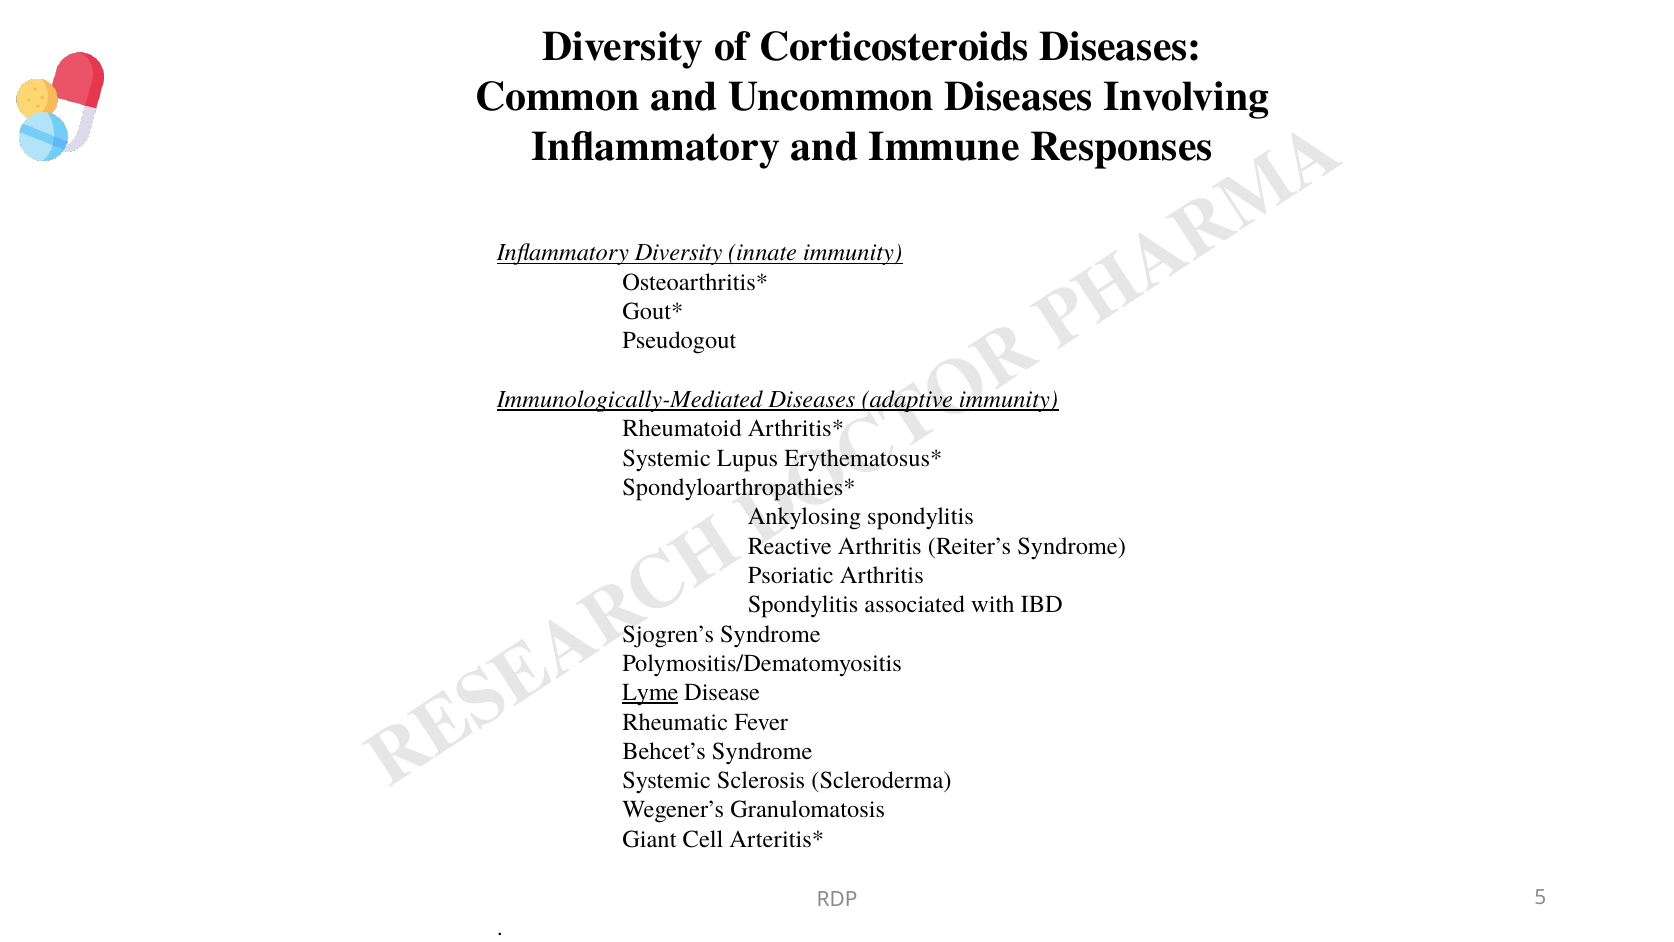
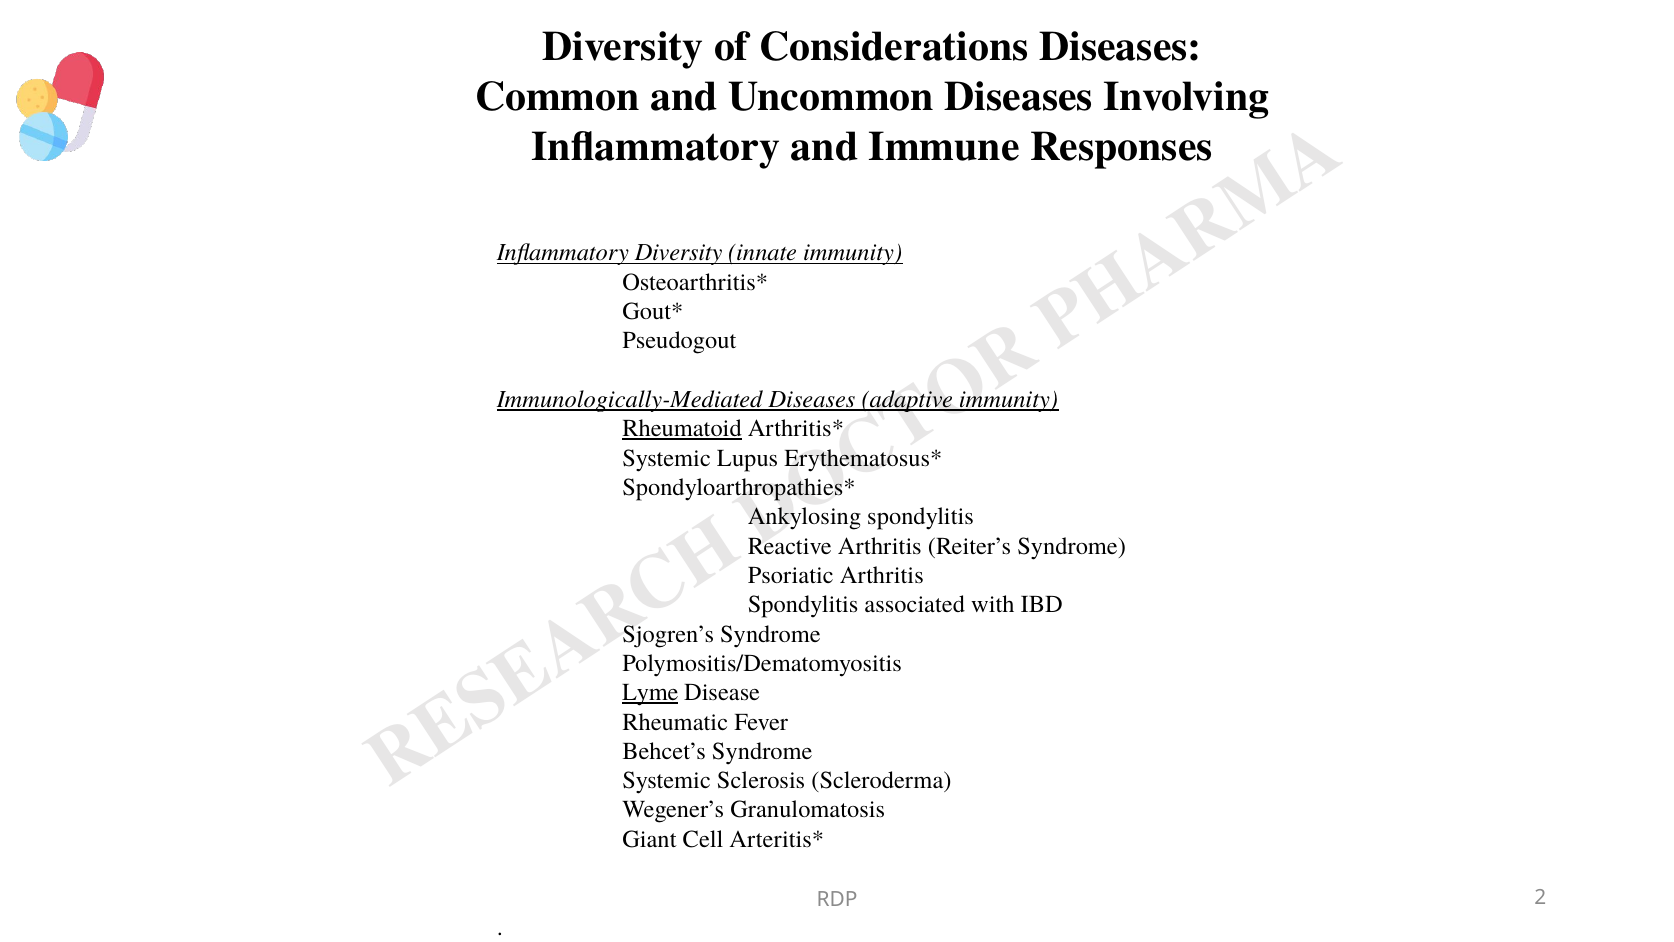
Corticosteroids: Corticosteroids -> Considerations
Rheumatoid underline: none -> present
5: 5 -> 2
